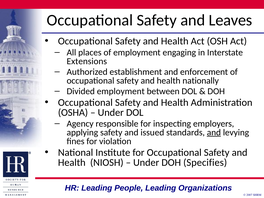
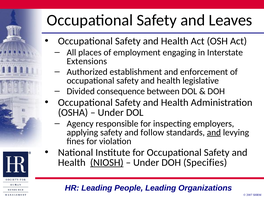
nationally: nationally -> legislative
Divided employment: employment -> consequence
issued: issued -> follow
NIOSH underline: none -> present
